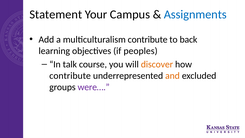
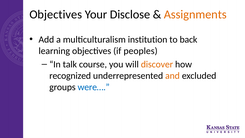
Statement at (56, 14): Statement -> Objectives
Campus: Campus -> Disclose
Assignments colour: blue -> orange
multiculturalism contribute: contribute -> institution
contribute at (70, 76): contribute -> recognized
were… colour: purple -> blue
